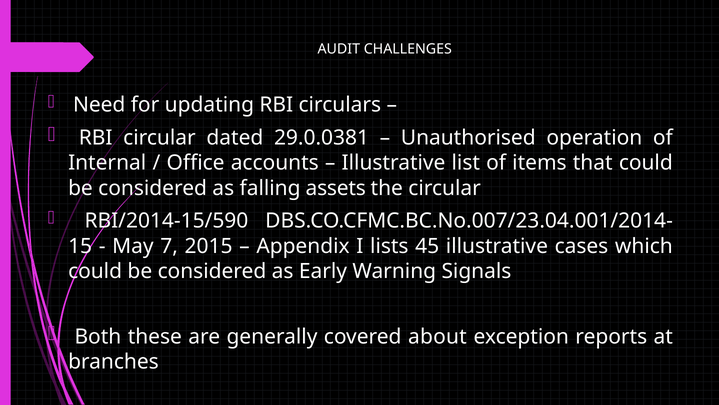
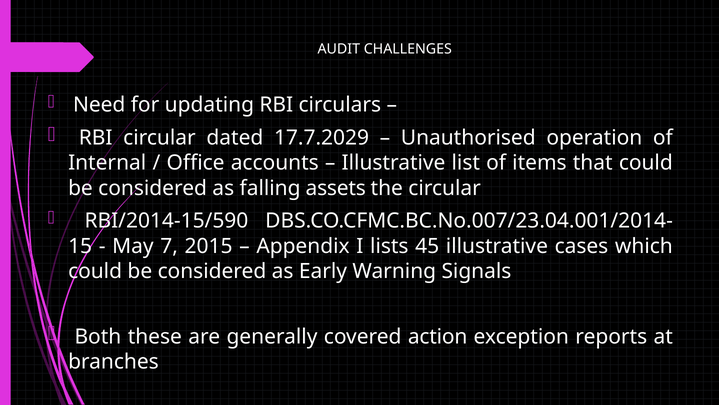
29.0.0381: 29.0.0381 -> 17.7.2029
about: about -> action
